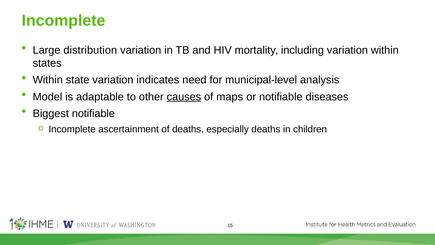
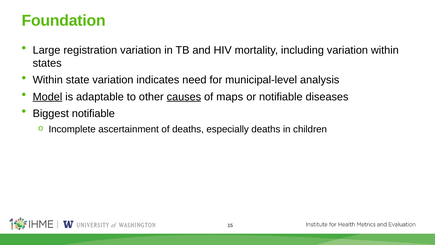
Incomplete at (63, 21): Incomplete -> Foundation
distribution: distribution -> registration
Model underline: none -> present
